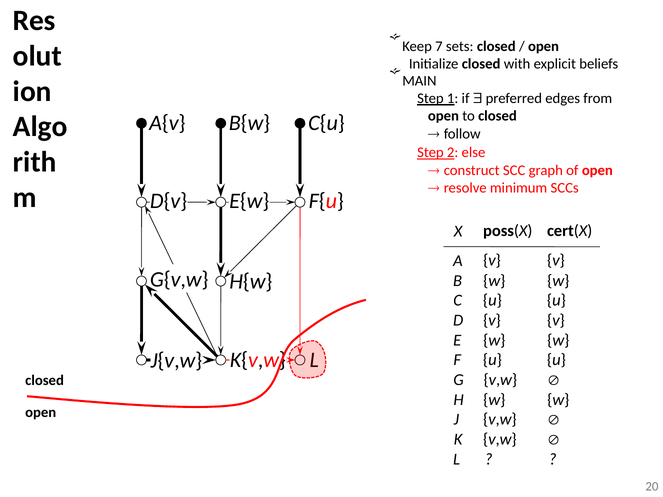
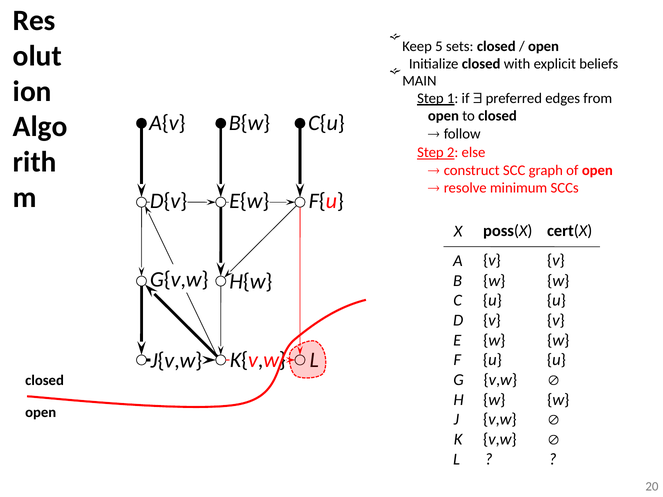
7: 7 -> 5
